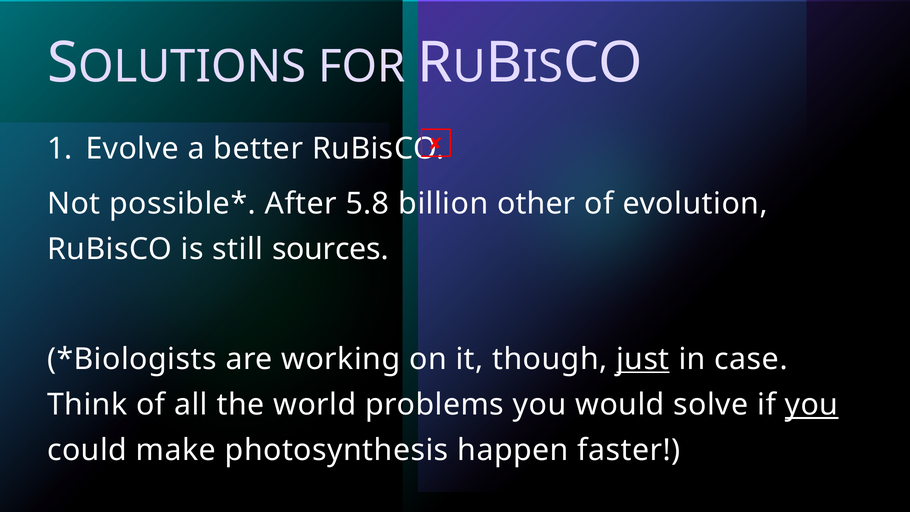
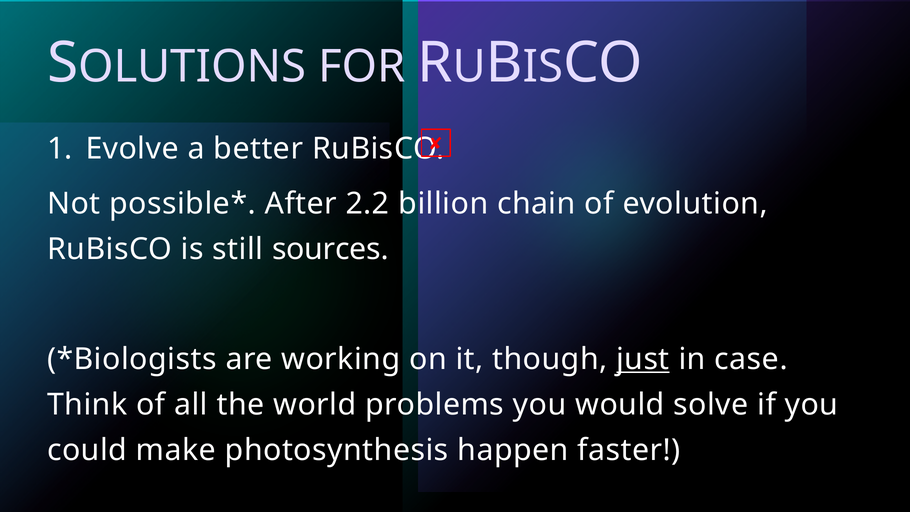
5.8: 5.8 -> 2.2
other: other -> chain
you at (811, 405) underline: present -> none
